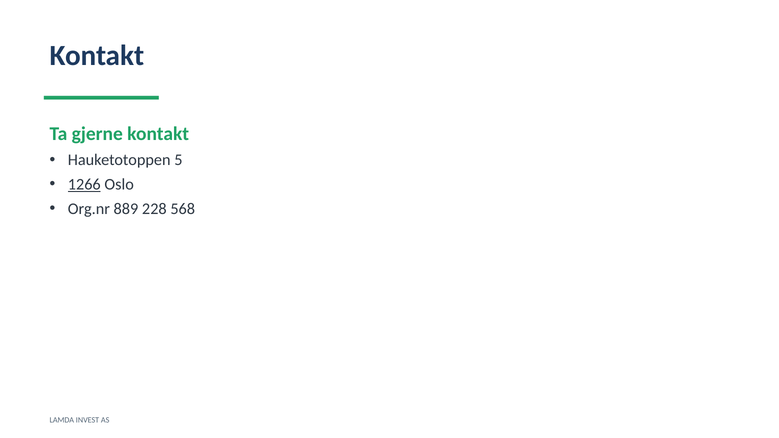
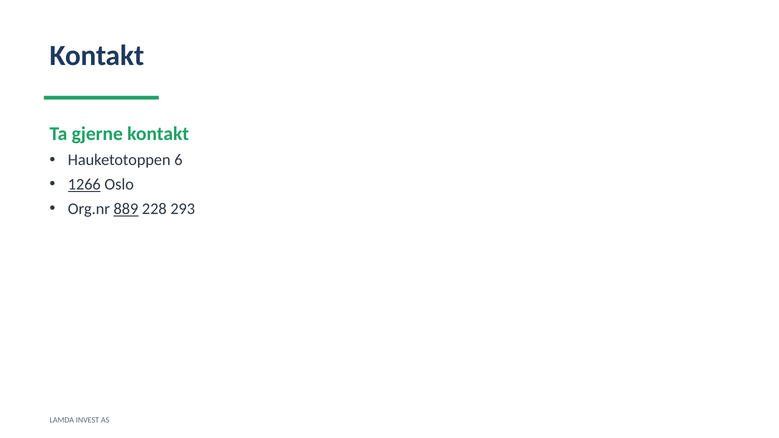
5: 5 -> 6
889 underline: none -> present
568: 568 -> 293
